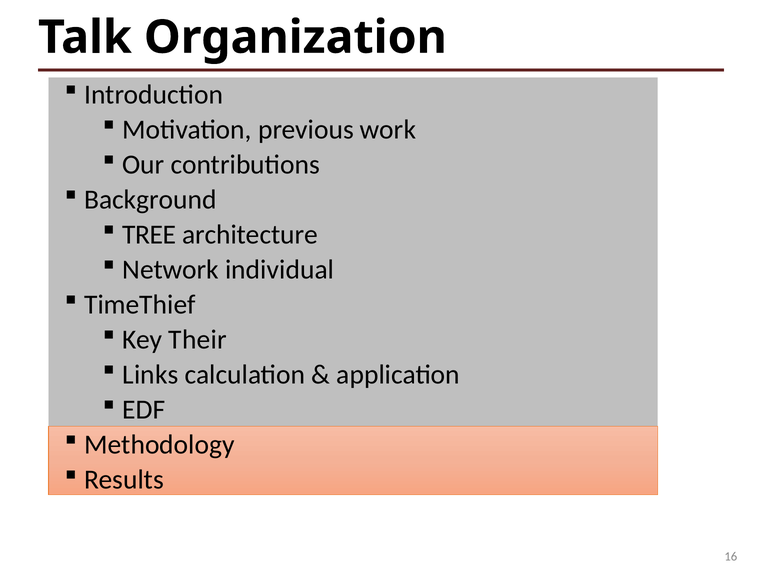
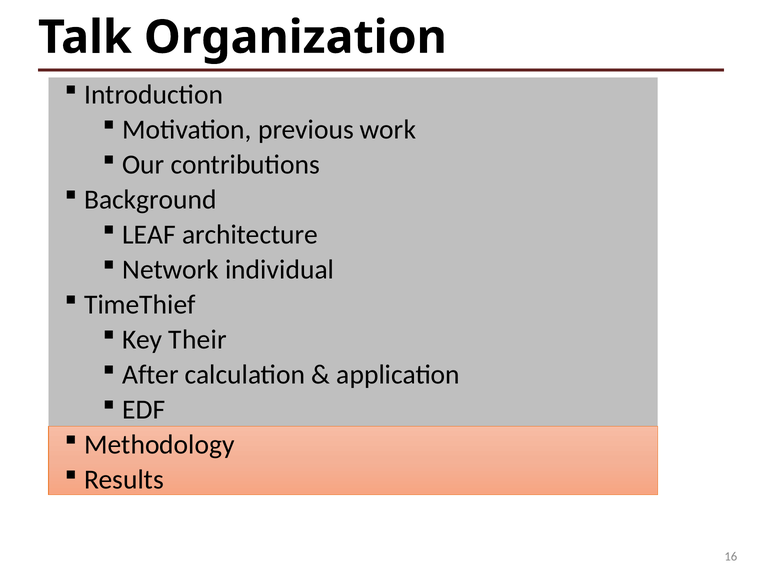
TREE: TREE -> LEAF
Links: Links -> After
